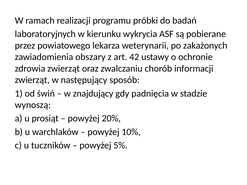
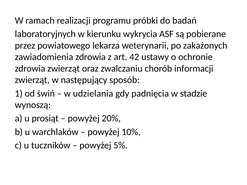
zawiadomienia obszary: obszary -> zdrowia
znajdujący: znajdujący -> udzielania
